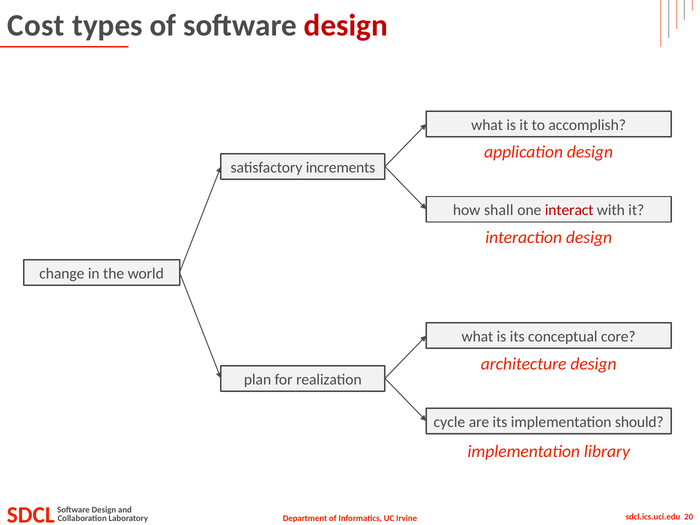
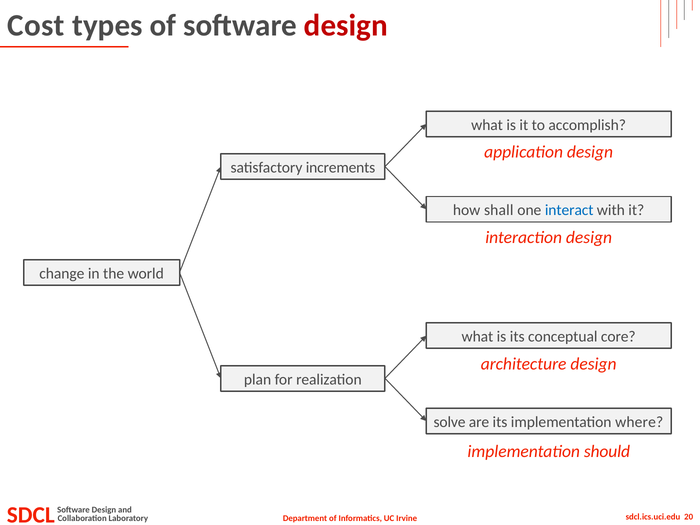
interact colour: red -> blue
cycle: cycle -> solve
should: should -> where
library: library -> should
